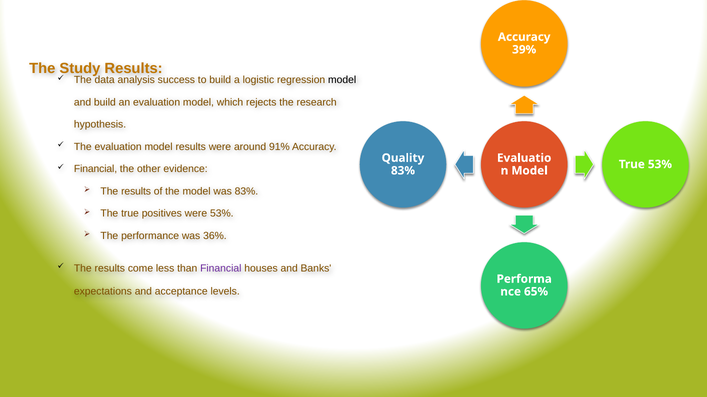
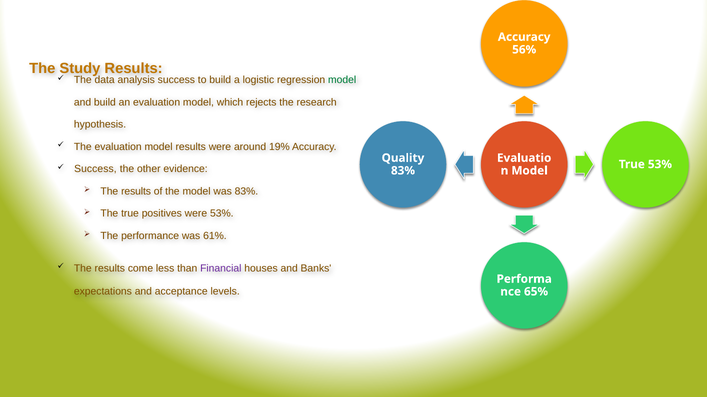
39%: 39% -> 56%
model at (342, 80) colour: black -> green
91%: 91% -> 19%
Financial at (96, 169): Financial -> Success
36%: 36% -> 61%
